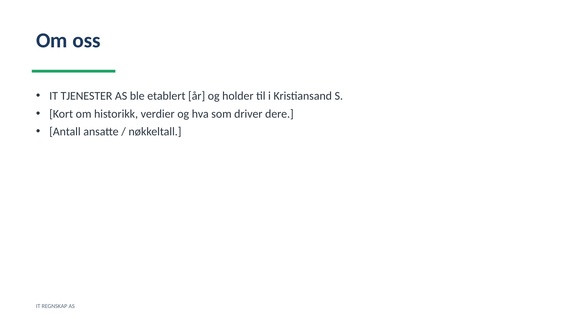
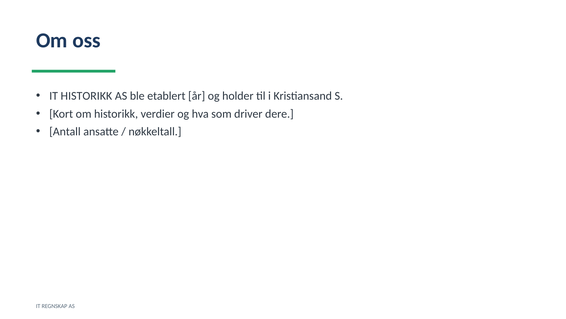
IT TJENESTER: TJENESTER -> HISTORIKK
